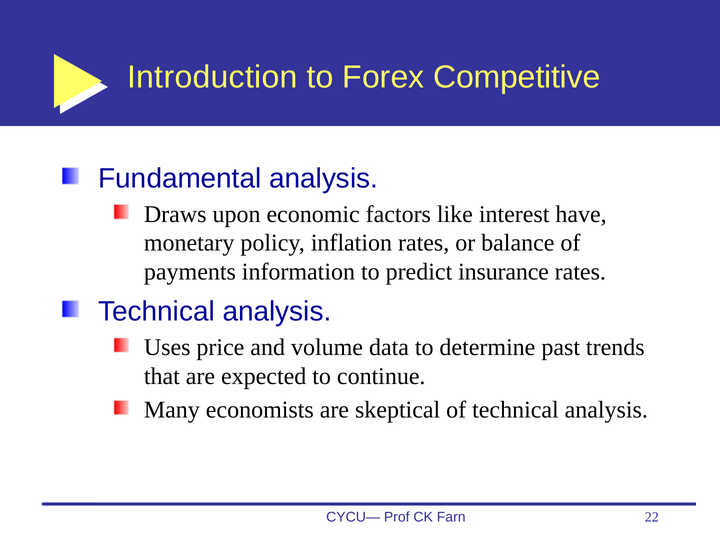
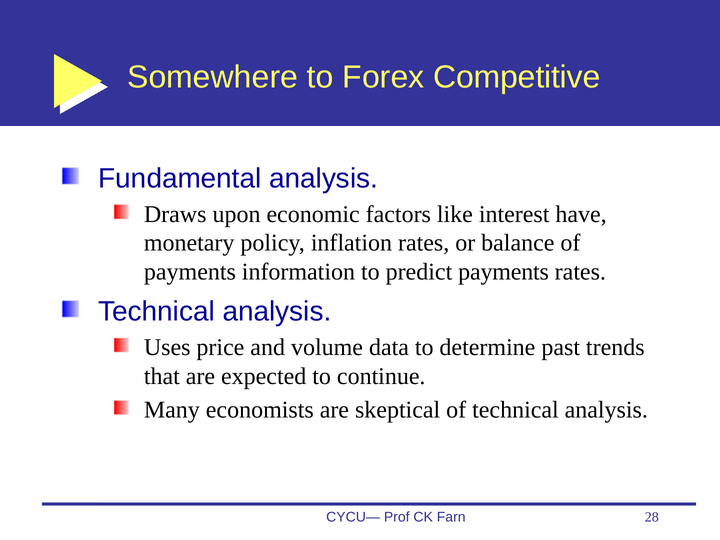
Introduction: Introduction -> Somewhere
predict insurance: insurance -> payments
22: 22 -> 28
